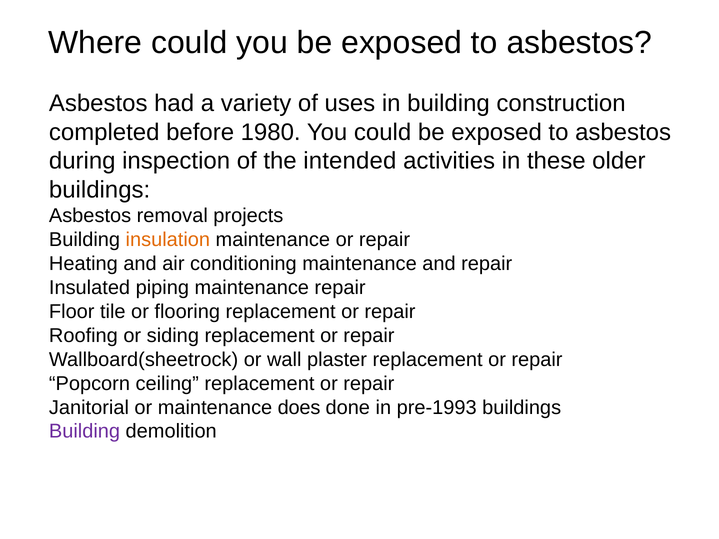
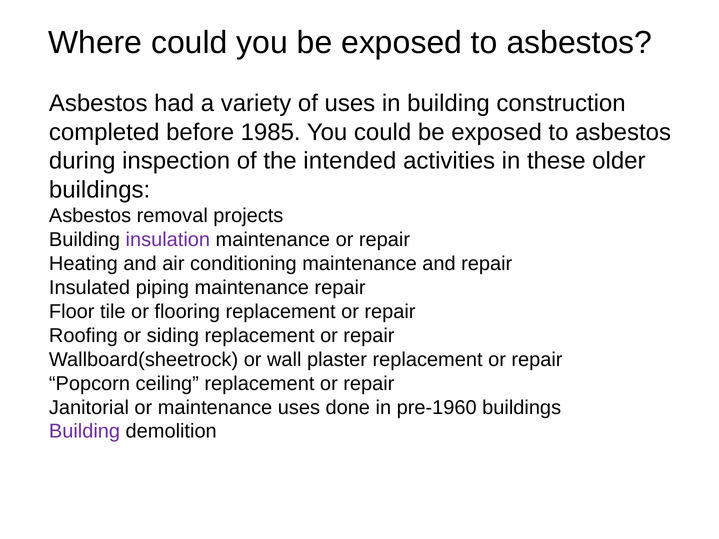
1980: 1980 -> 1985
insulation colour: orange -> purple
maintenance does: does -> uses
pre-1993: pre-1993 -> pre-1960
